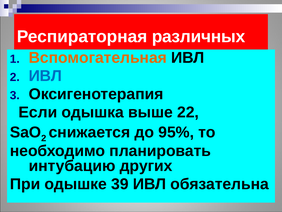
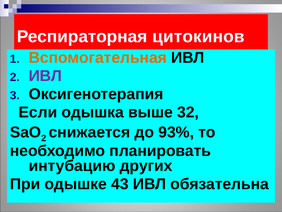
различных: различных -> цитокинов
ИВЛ at (45, 76) colour: blue -> purple
22: 22 -> 32
95%: 95% -> 93%
39: 39 -> 43
